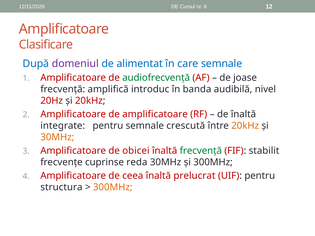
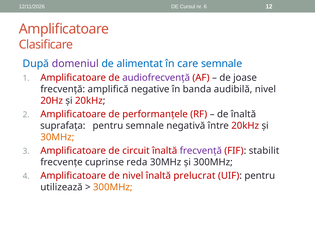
audiofrecvență colour: green -> purple
introduc: introduc -> negative
de amplificatoare: amplificatoare -> performanțele
integrate: integrate -> suprafața
crescută: crescută -> negativă
20kHz at (245, 126) colour: orange -> red
obicei: obicei -> circuit
frecvență at (201, 151) colour: green -> purple
de ceea: ceea -> nivel
structura: structura -> utilizează
